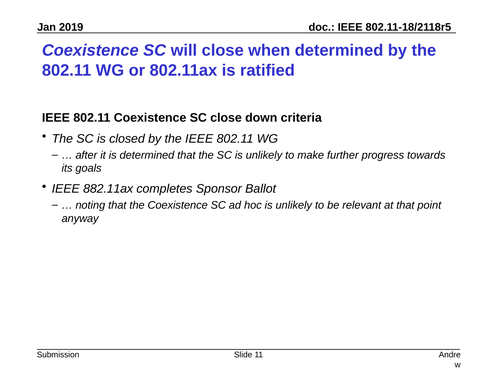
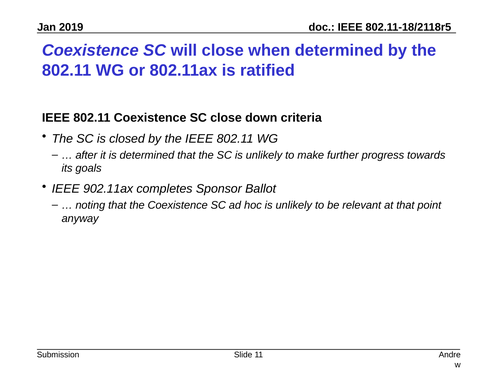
882.11ax: 882.11ax -> 902.11ax
